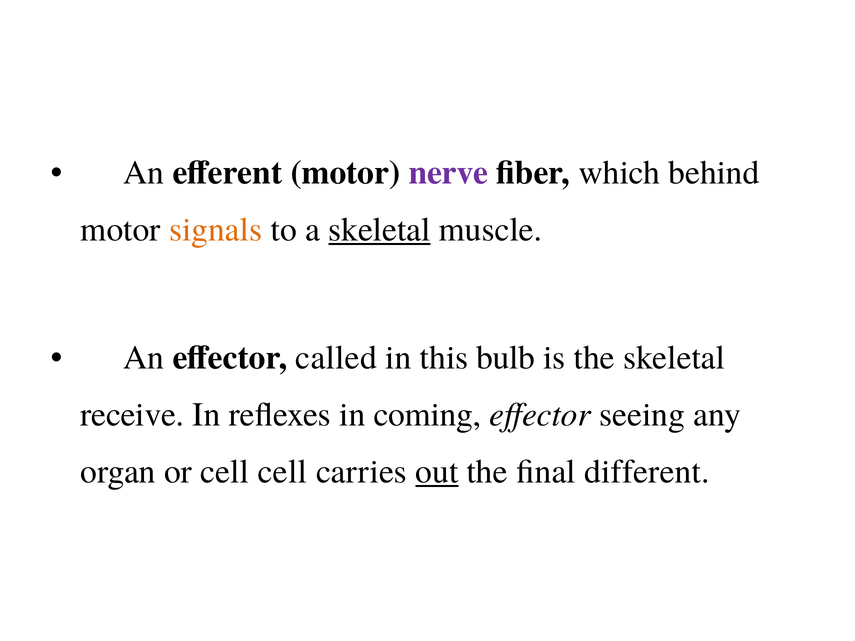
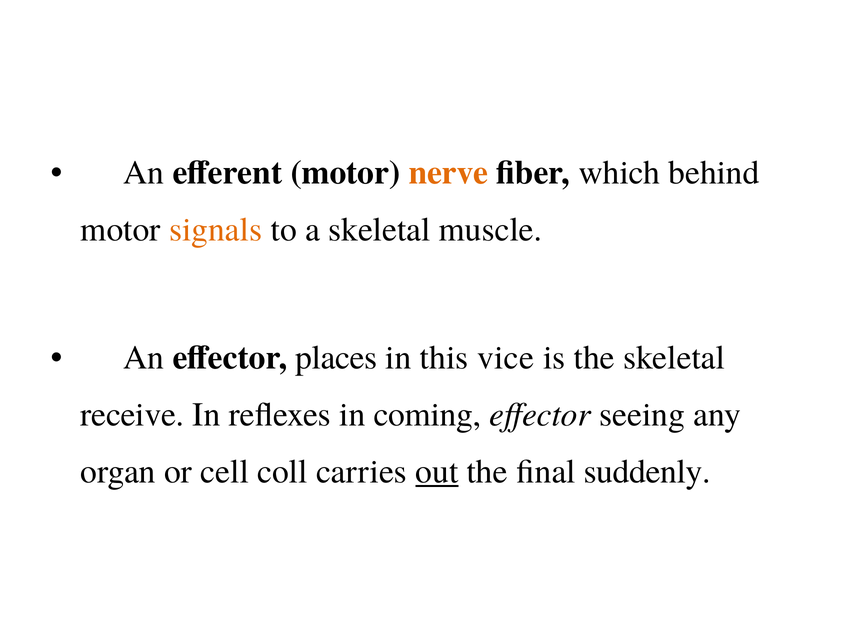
nerve colour: purple -> orange
skeletal at (379, 230) underline: present -> none
called: called -> places
bulb: bulb -> vice
cell cell: cell -> coll
different: different -> suddenly
